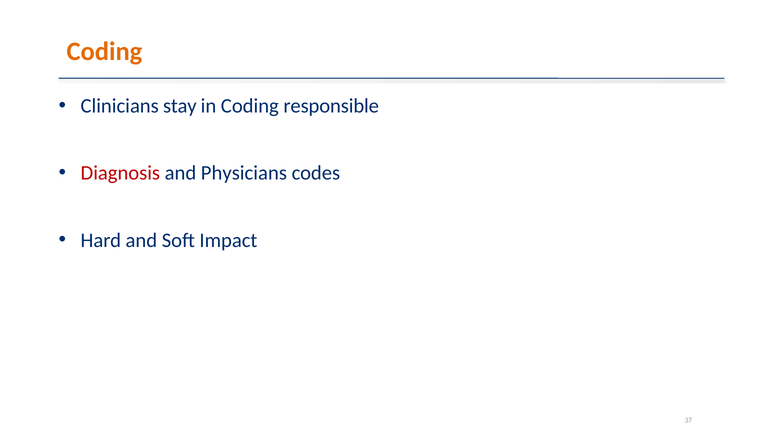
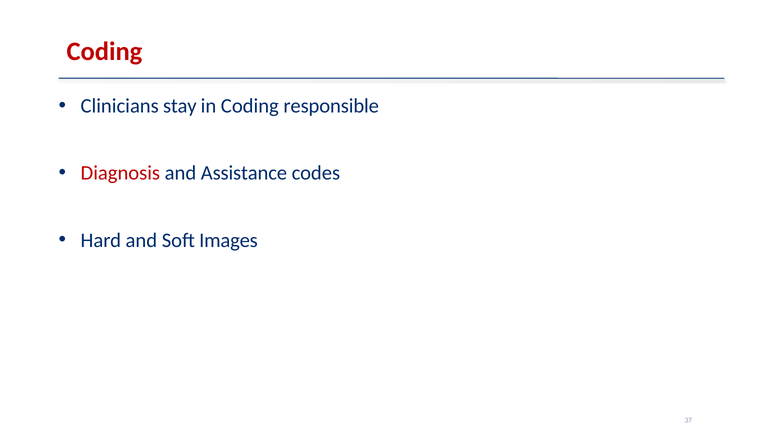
Coding at (104, 51) colour: orange -> red
Physicians: Physicians -> Assistance
Impact: Impact -> Images
